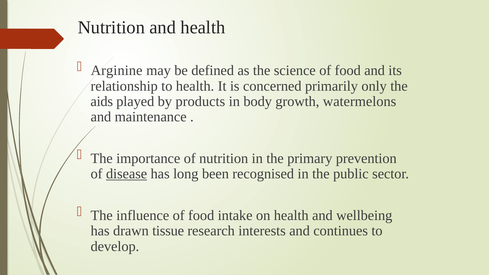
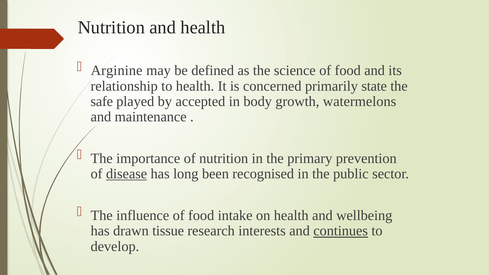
only: only -> state
aids: aids -> safe
products: products -> accepted
continues underline: none -> present
